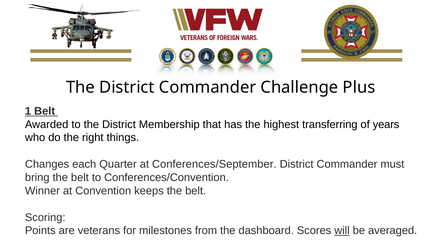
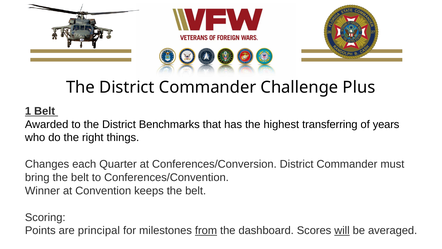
Membership: Membership -> Benchmarks
Conferences/September: Conferences/September -> Conferences/Conversion
veterans: veterans -> principal
from underline: none -> present
